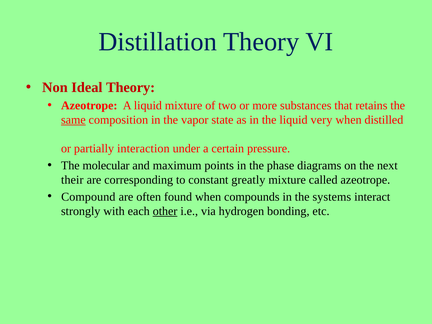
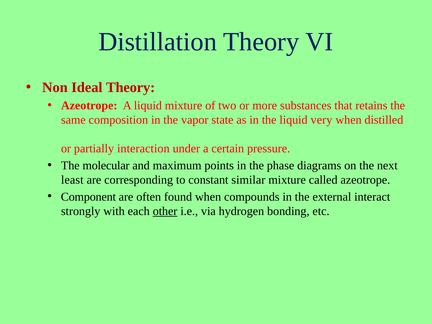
same underline: present -> none
their: their -> least
greatly: greatly -> similar
Compound: Compound -> Component
systems: systems -> external
